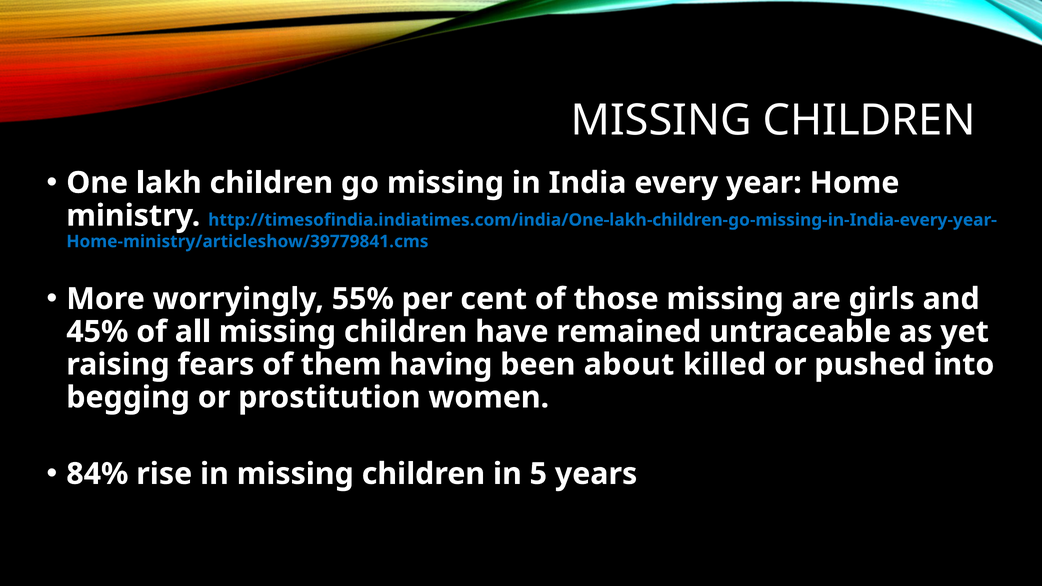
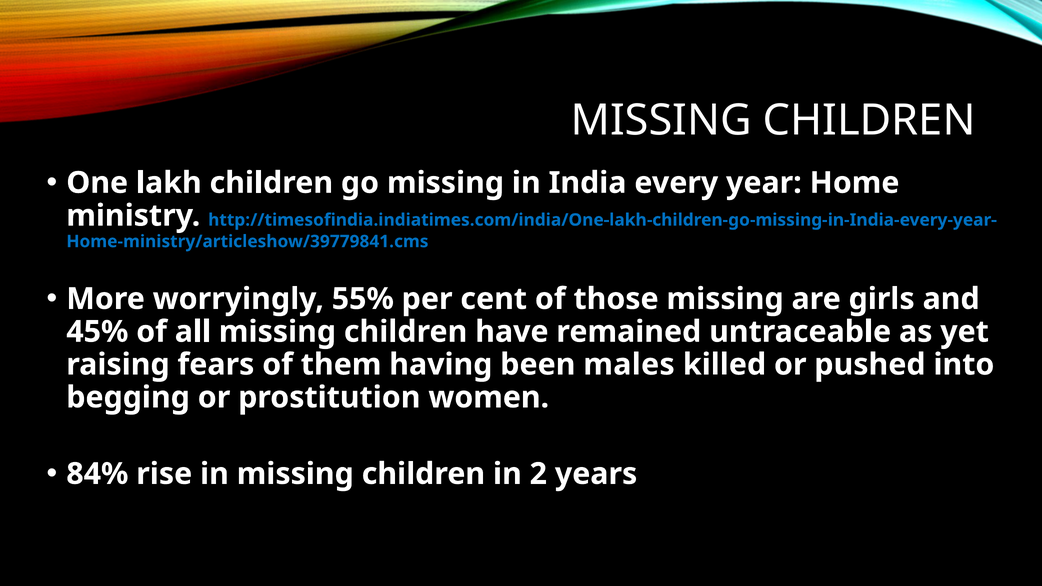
about: about -> males
5: 5 -> 2
